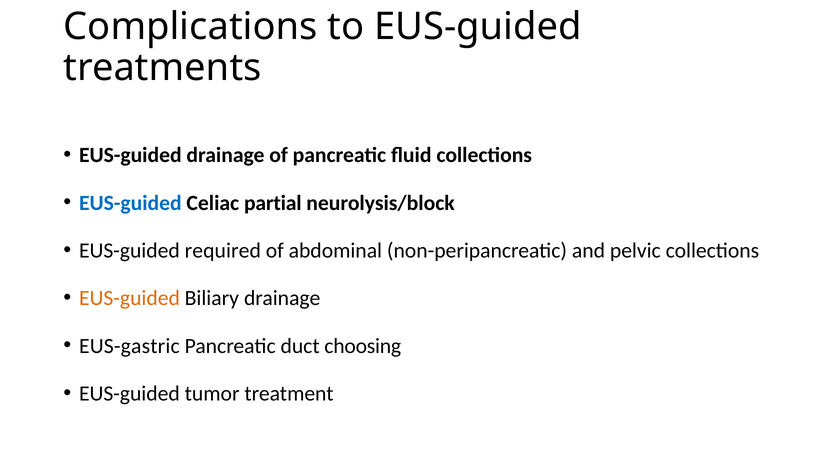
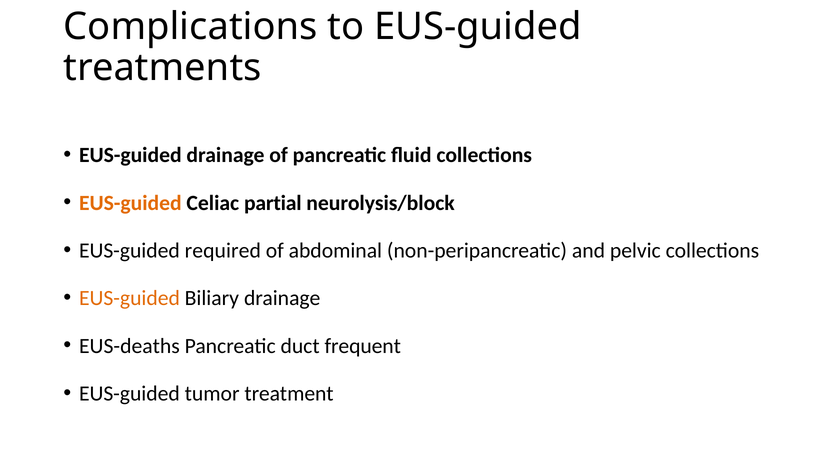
EUS-guided at (130, 203) colour: blue -> orange
EUS-gastric: EUS-gastric -> EUS-deaths
choosing: choosing -> frequent
